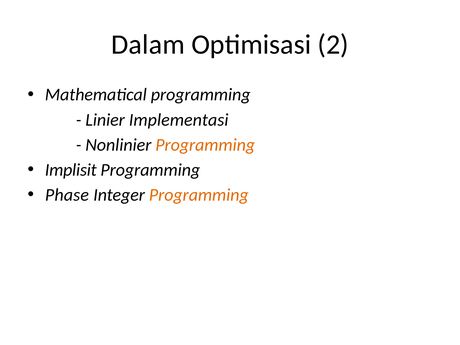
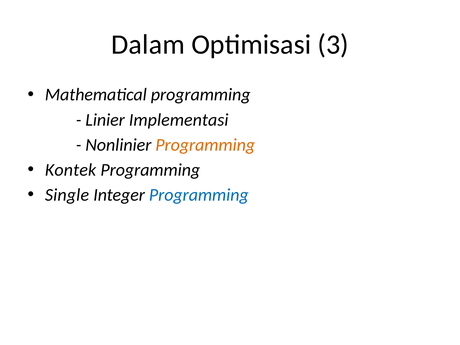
2: 2 -> 3
Implisit: Implisit -> Kontek
Phase: Phase -> Single
Programming at (199, 195) colour: orange -> blue
